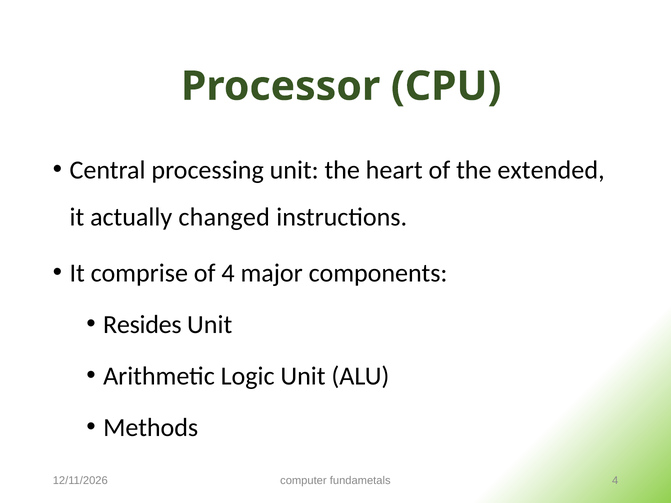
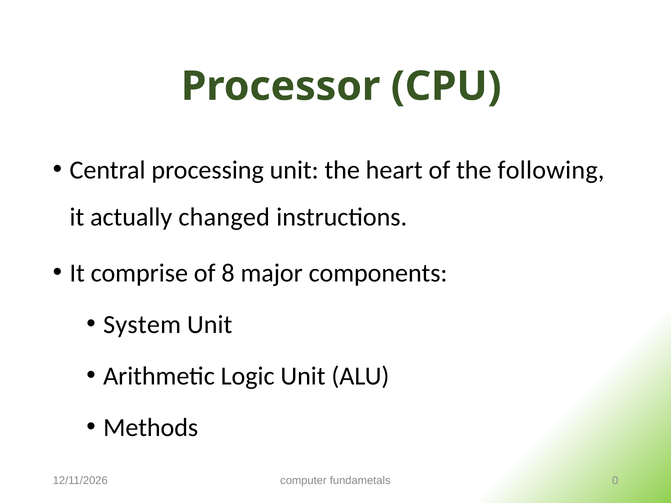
extended: extended -> following
of 4: 4 -> 8
Resides: Resides -> System
fundametals 4: 4 -> 0
